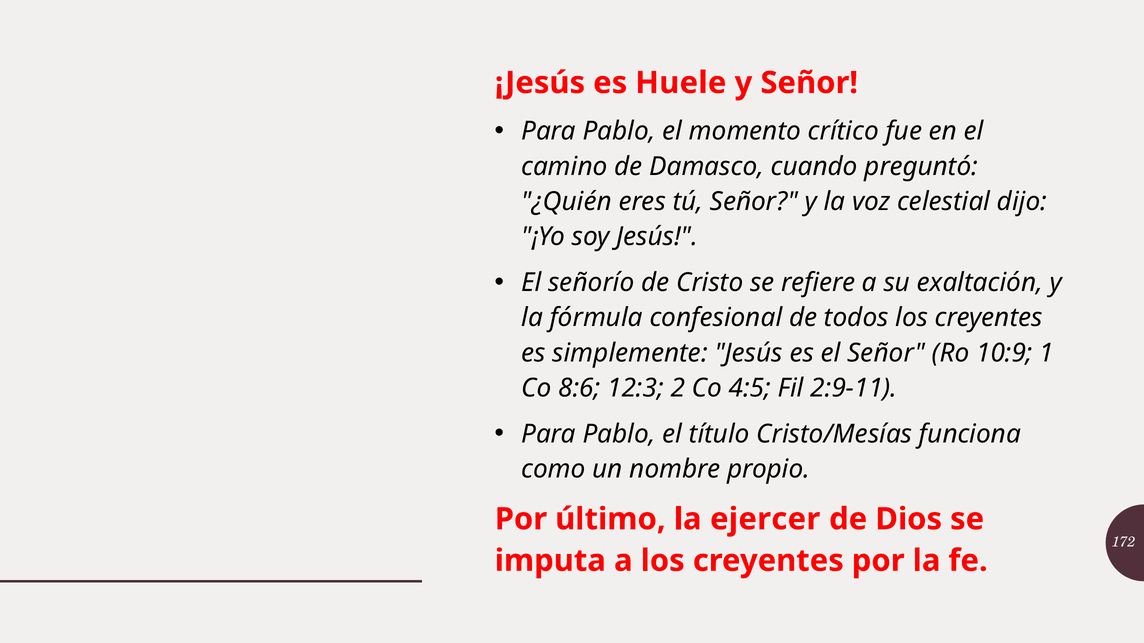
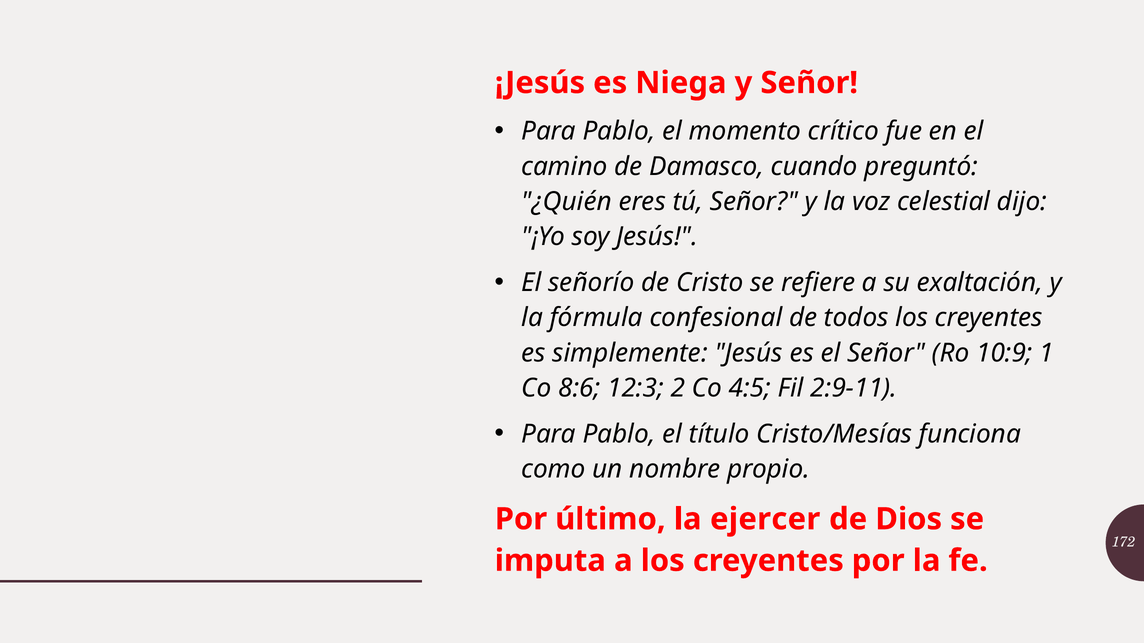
Huele: Huele -> Niega
